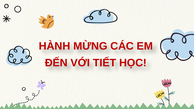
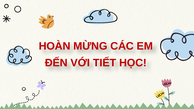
HÀNH: HÀNH -> HOÀN
